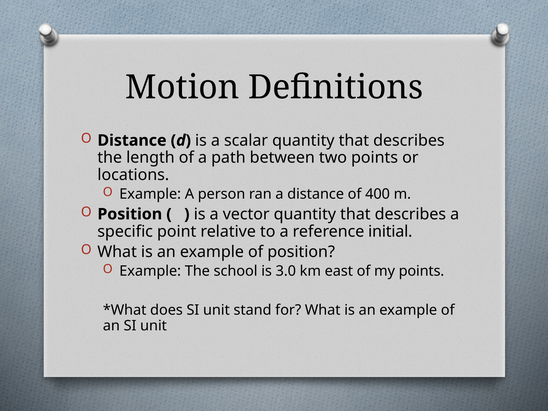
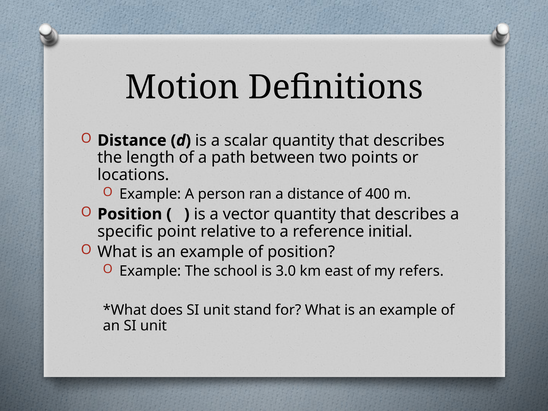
my points: points -> refers
